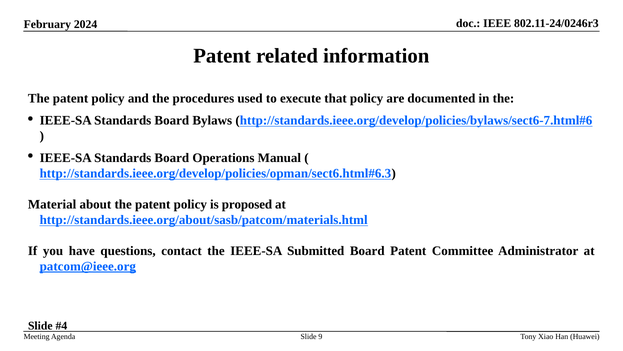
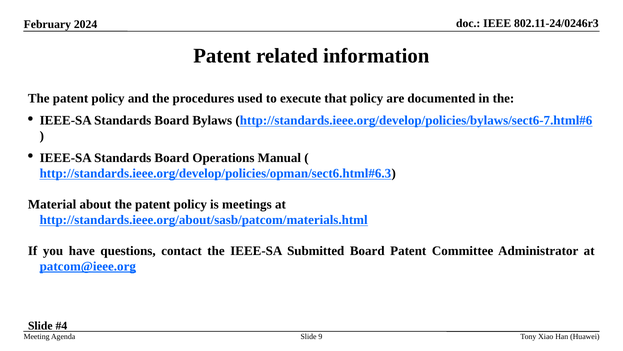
proposed: proposed -> meetings
